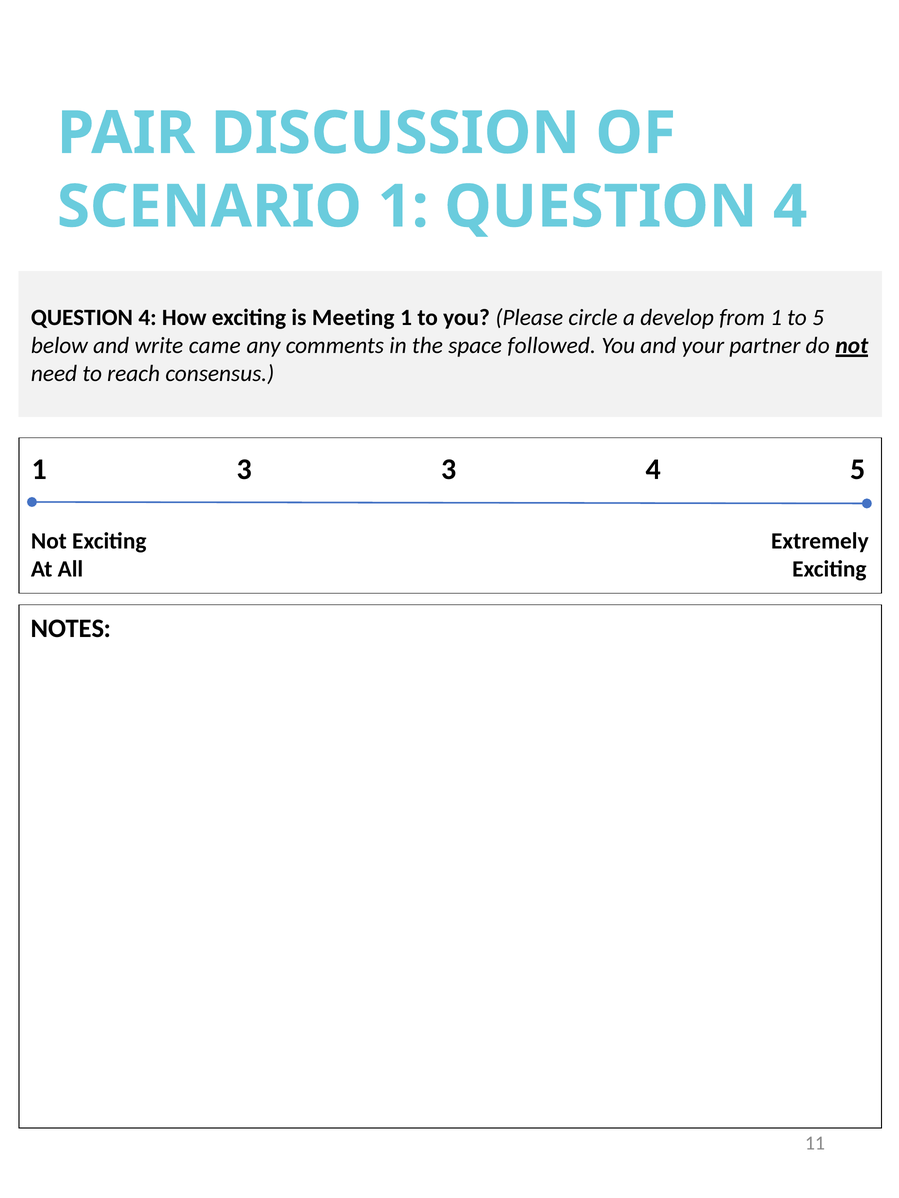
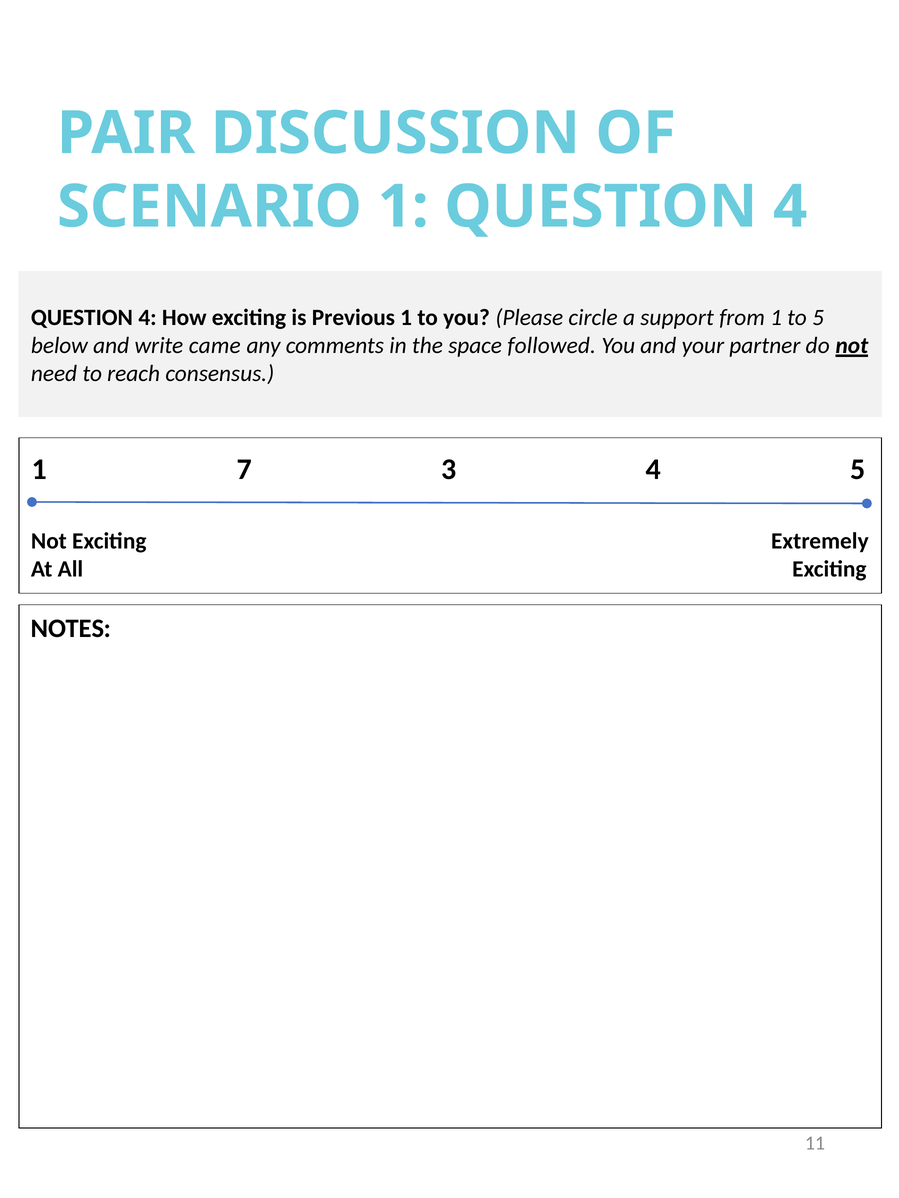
Meeting: Meeting -> Previous
develop: develop -> support
1 3: 3 -> 7
